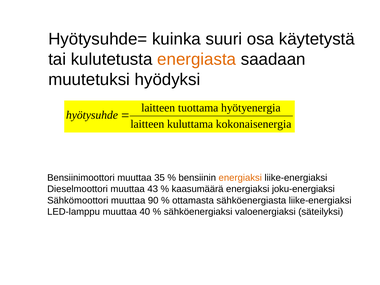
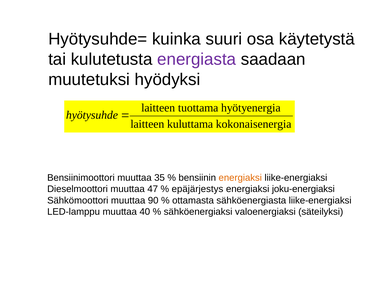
energiasta colour: orange -> purple
43: 43 -> 47
kaasumäärä: kaasumäärä -> epäjärjestys
